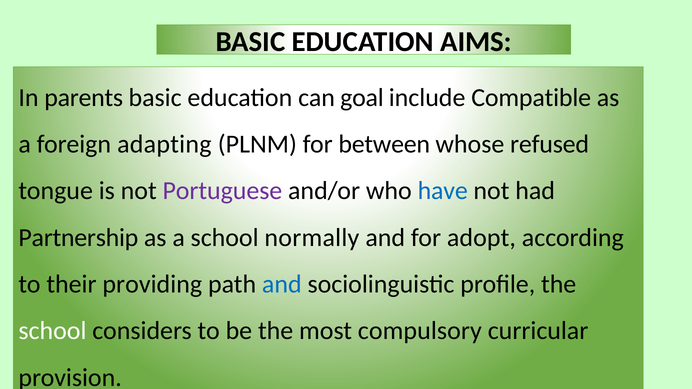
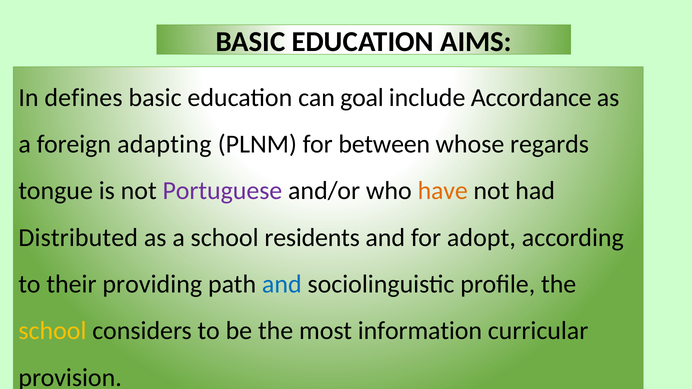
parents: parents -> defines
Compatible: Compatible -> Accordance
refused: refused -> regards
have colour: blue -> orange
Partnership: Partnership -> Distributed
normally: normally -> residents
school at (52, 331) colour: white -> yellow
compulsory: compulsory -> information
